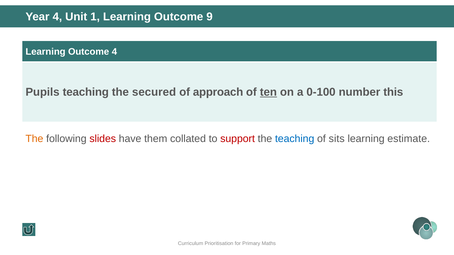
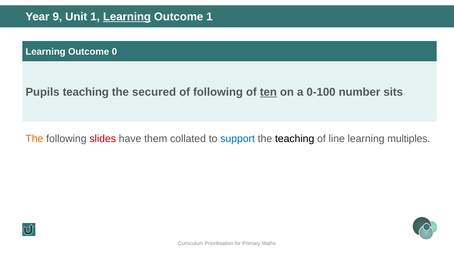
Year 4: 4 -> 9
Learning at (127, 17) underline: none -> present
Outcome 9: 9 -> 1
Outcome 4: 4 -> 0
of approach: approach -> following
this: this -> sits
support colour: red -> blue
teaching at (295, 139) colour: blue -> black
sits: sits -> line
estimate: estimate -> multiples
